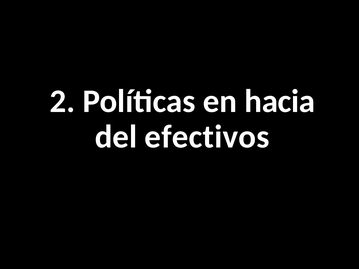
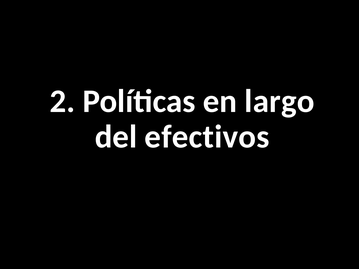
hacia: hacia -> largo
